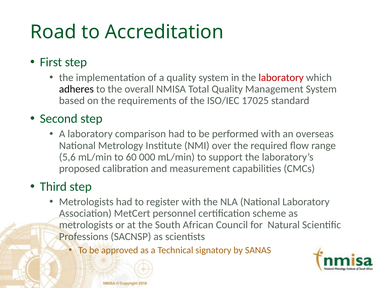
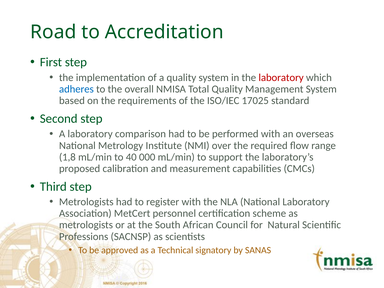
adheres colour: black -> blue
5,6: 5,6 -> 1,8
60: 60 -> 40
